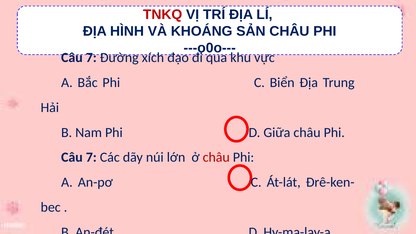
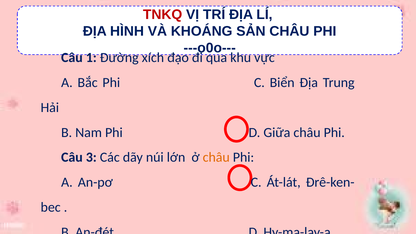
7 at (91, 58): 7 -> 1
7 at (91, 157): 7 -> 3
châu at (216, 157) colour: red -> orange
